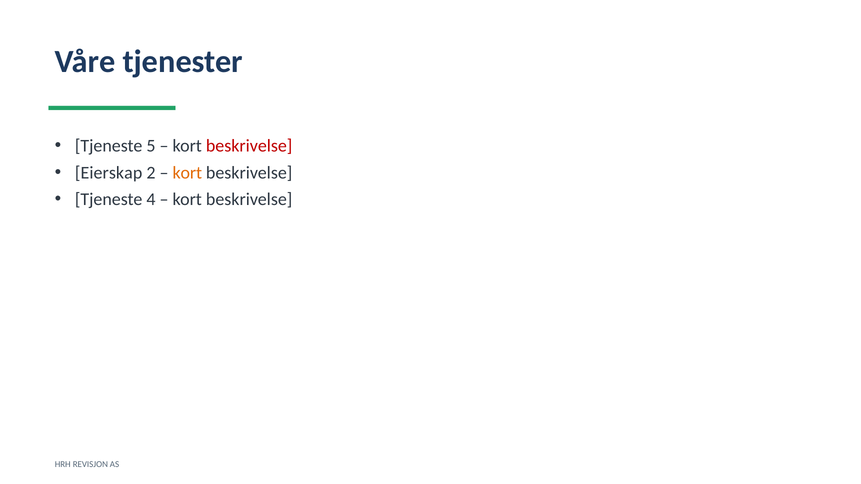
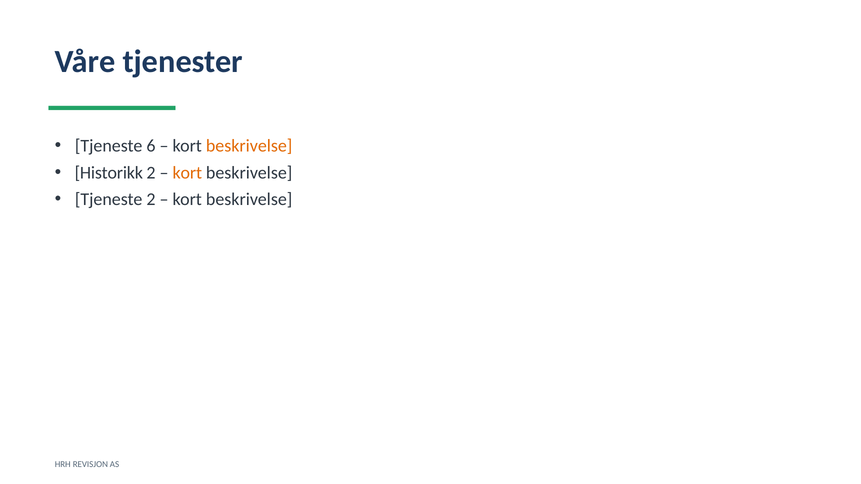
5: 5 -> 6
beskrivelse at (249, 146) colour: red -> orange
Eierskap: Eierskap -> Historikk
Tjeneste 4: 4 -> 2
